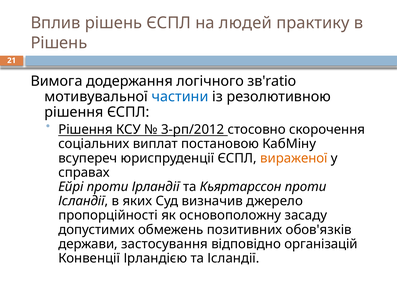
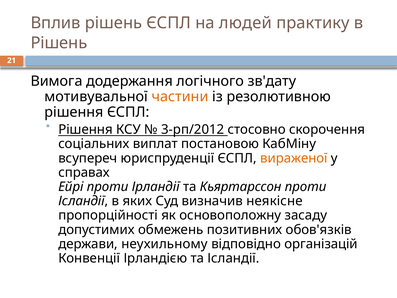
зв'ratio: зв'ratio -> зв'дату
частини colour: blue -> orange
джерело: джерело -> неякісне
застосування: застосування -> неухильному
